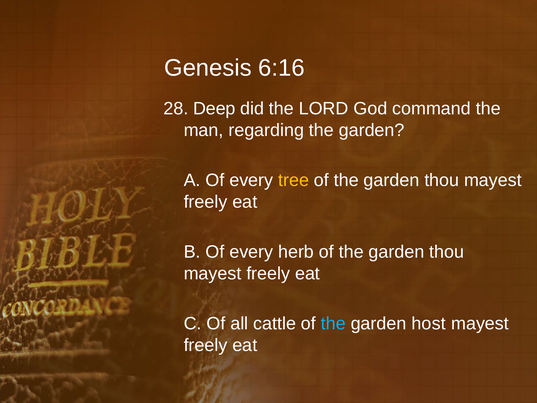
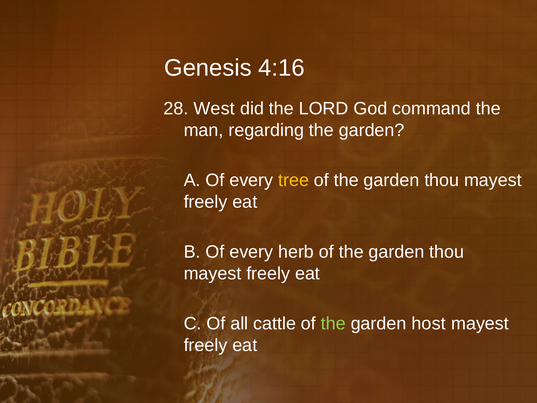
6:16: 6:16 -> 4:16
Deep: Deep -> West
the at (333, 323) colour: light blue -> light green
